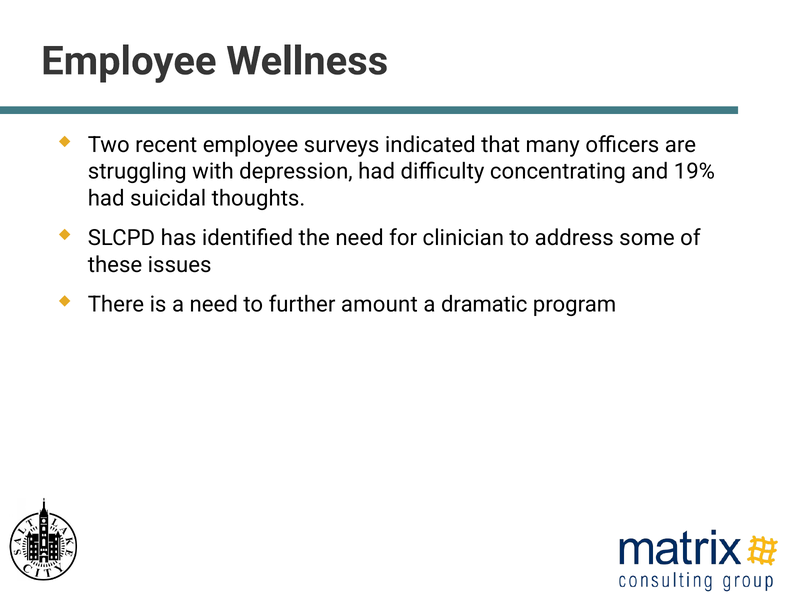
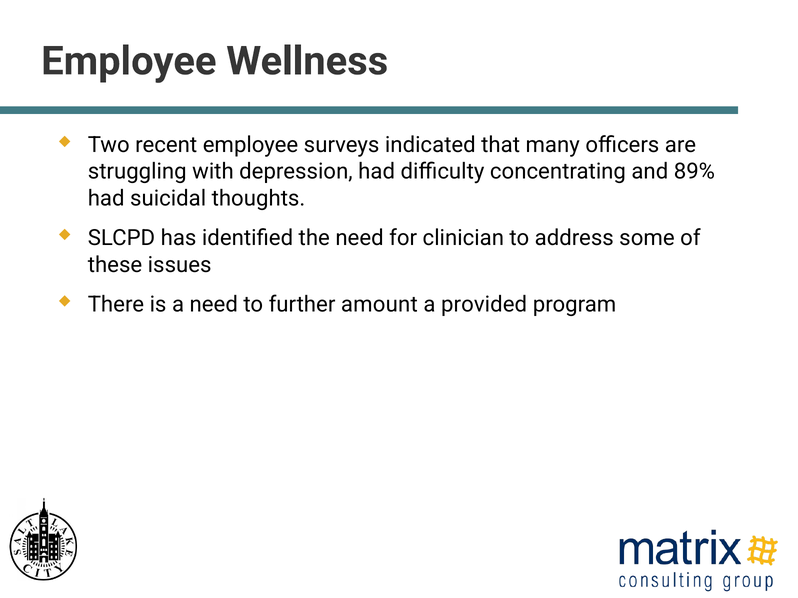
19%: 19% -> 89%
dramatic: dramatic -> provided
